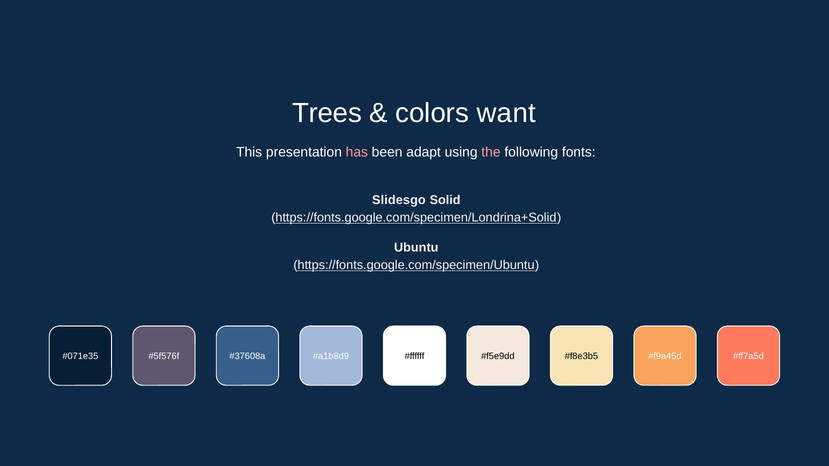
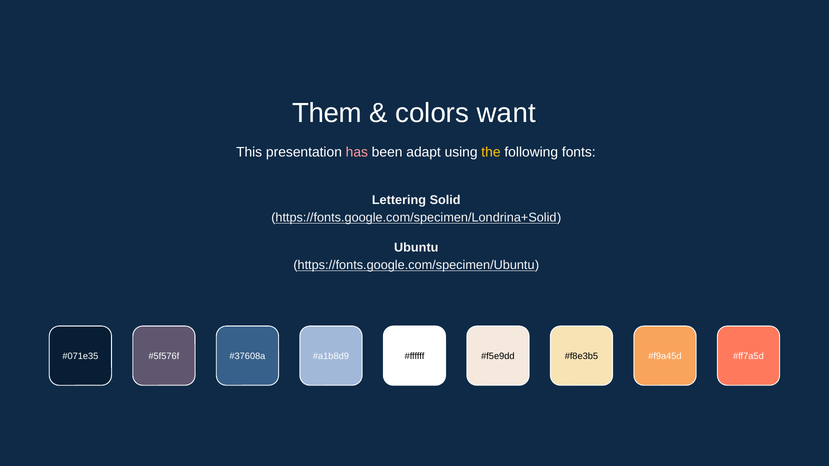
Trees: Trees -> Them
the colour: pink -> yellow
Slidesgo: Slidesgo -> Lettering
